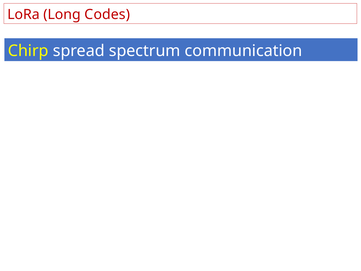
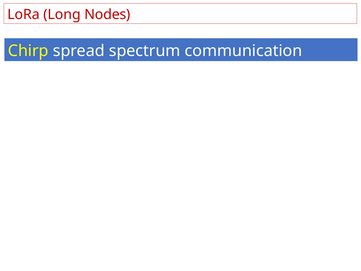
Codes: Codes -> Nodes
